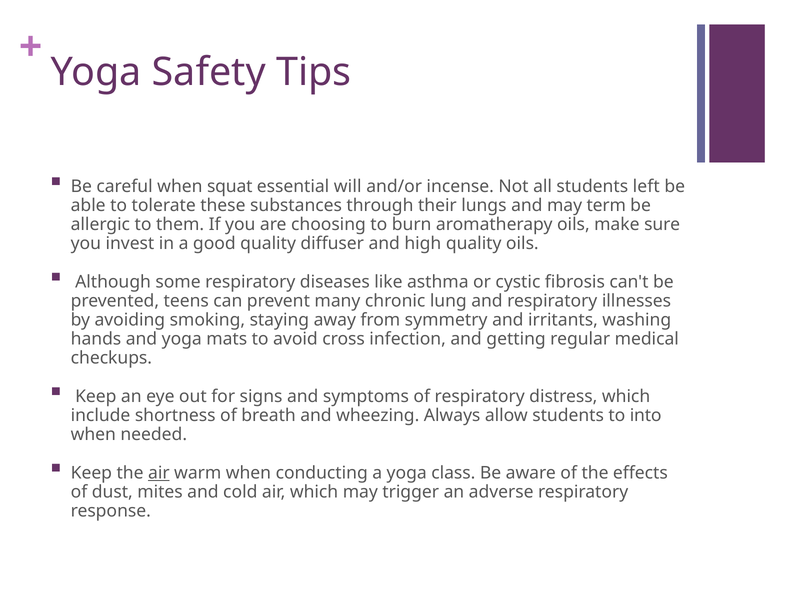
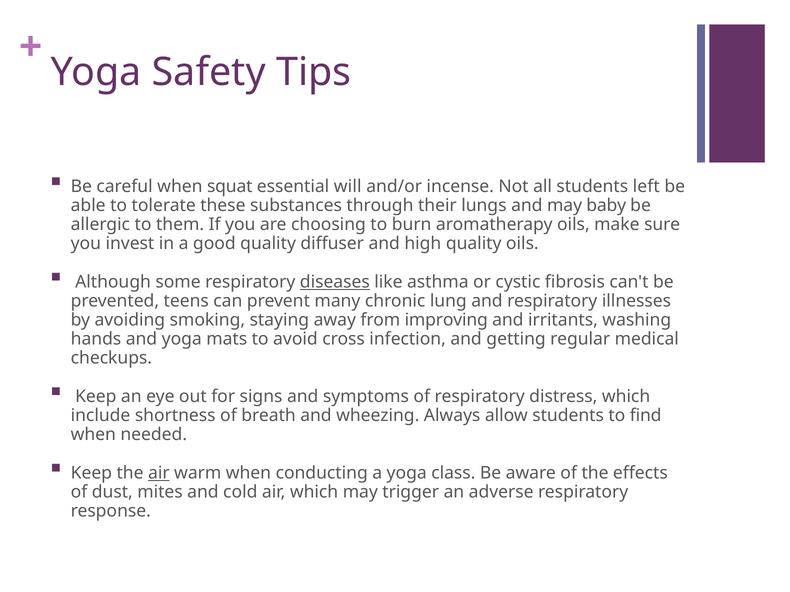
term: term -> baby
diseases underline: none -> present
symmetry: symmetry -> improving
into: into -> find
